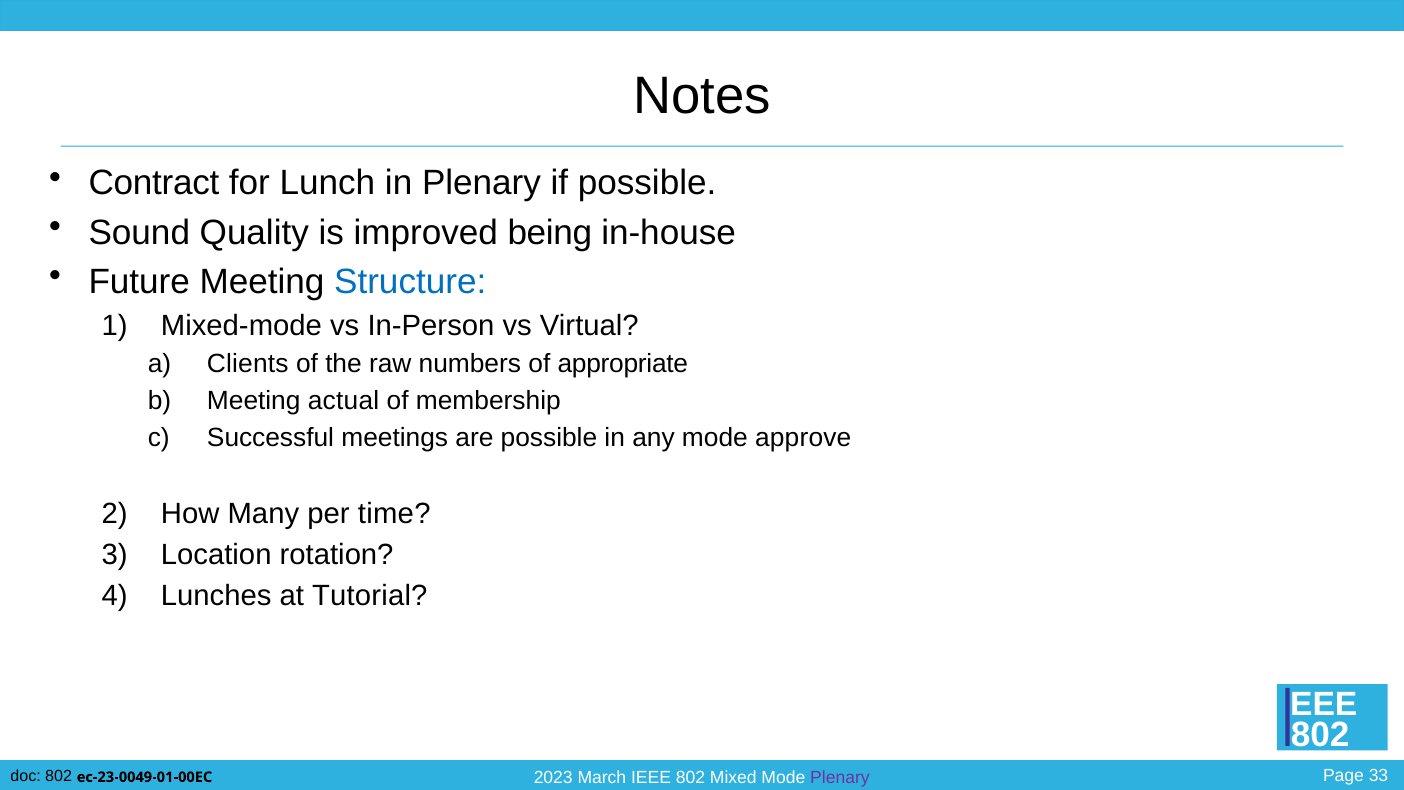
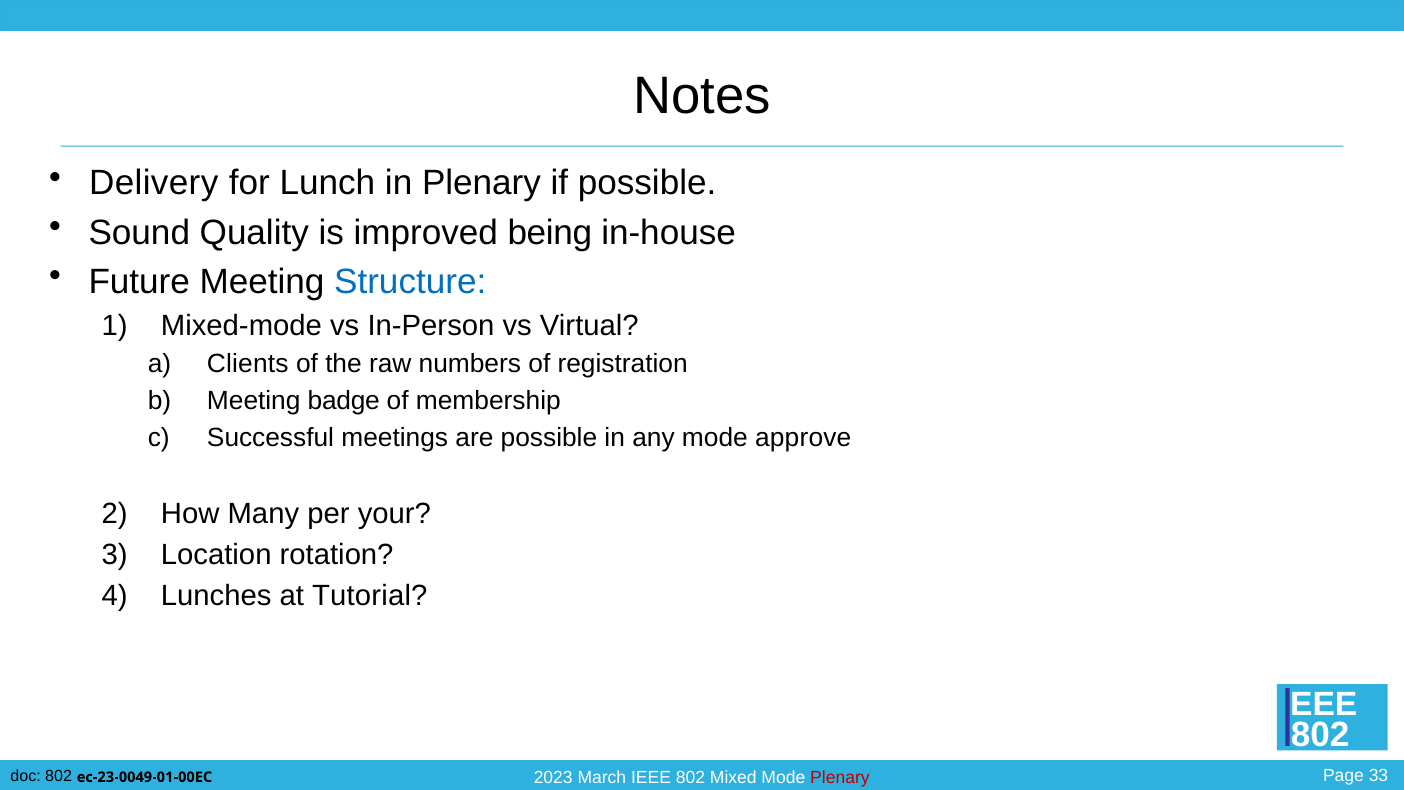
Contract: Contract -> Delivery
appropriate: appropriate -> registration
actual: actual -> badge
time: time -> your
Plenary at (840, 777) colour: purple -> red
